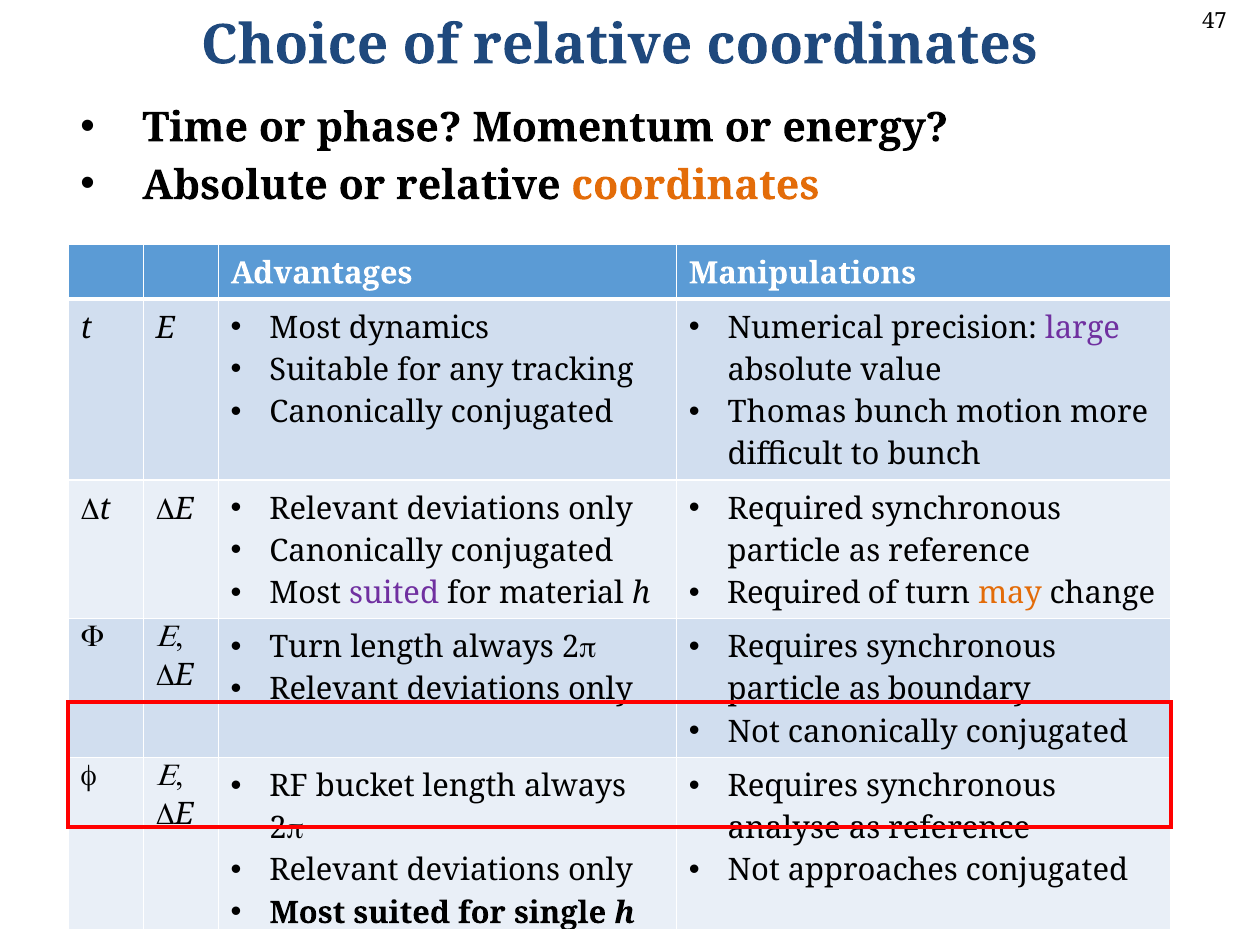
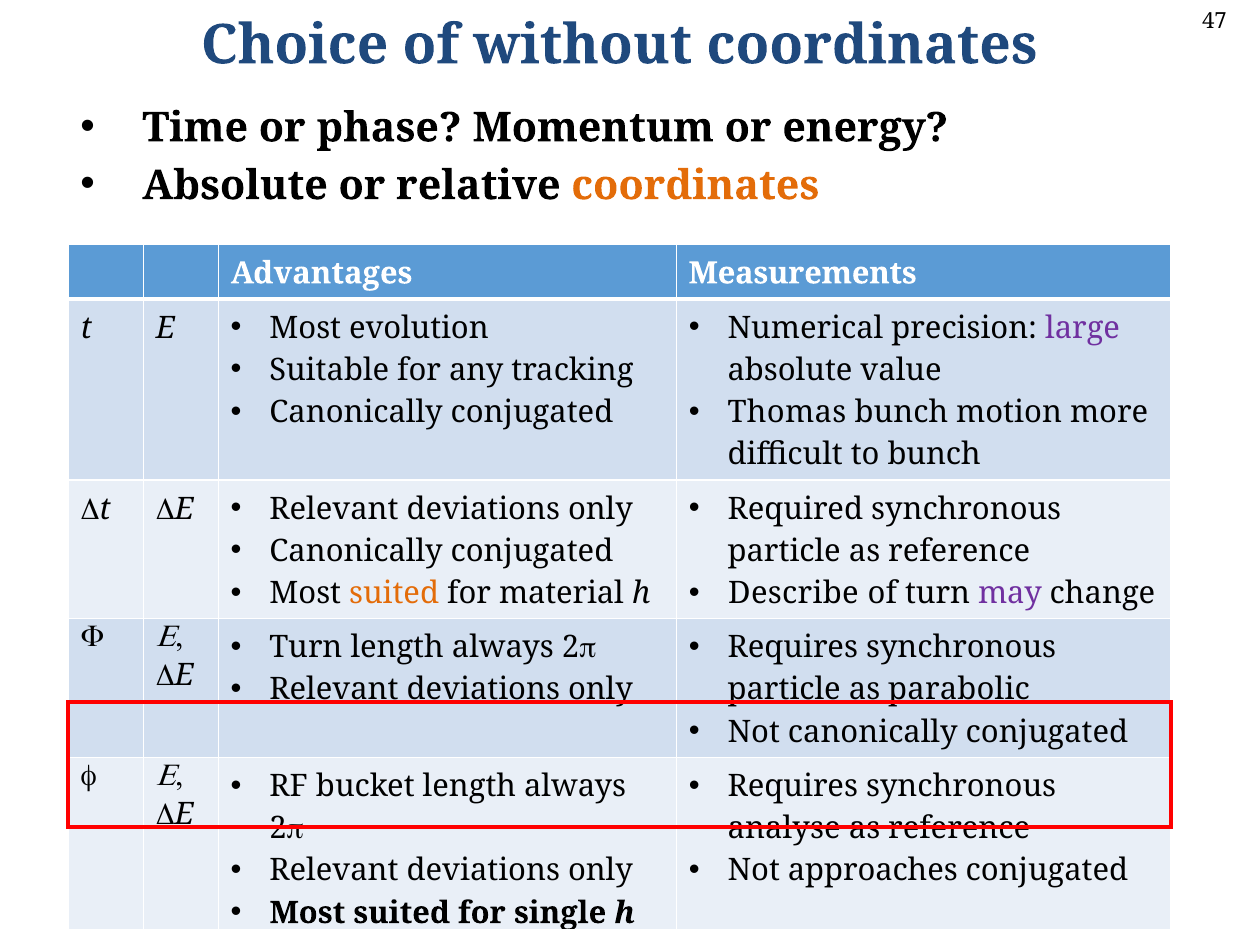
of relative: relative -> without
Manipulations: Manipulations -> Measurements
dynamics: dynamics -> evolution
suited at (394, 593) colour: purple -> orange
Required at (794, 593): Required -> Describe
may colour: orange -> purple
boundary: boundary -> parabolic
